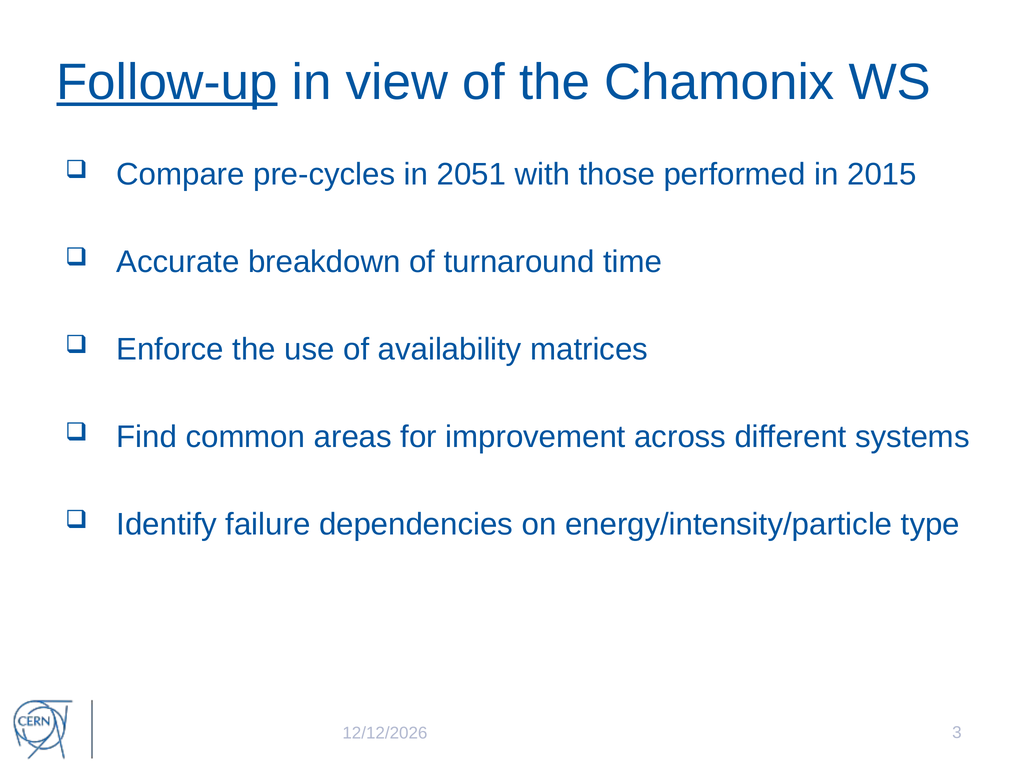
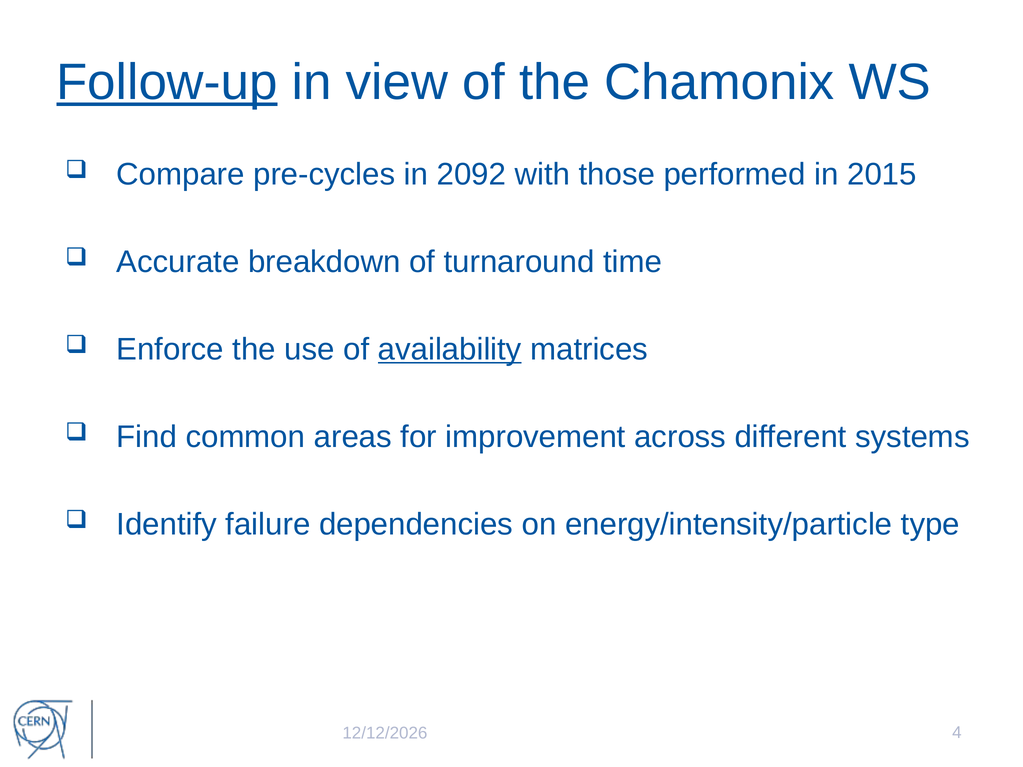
2051: 2051 -> 2092
availability underline: none -> present
3: 3 -> 4
